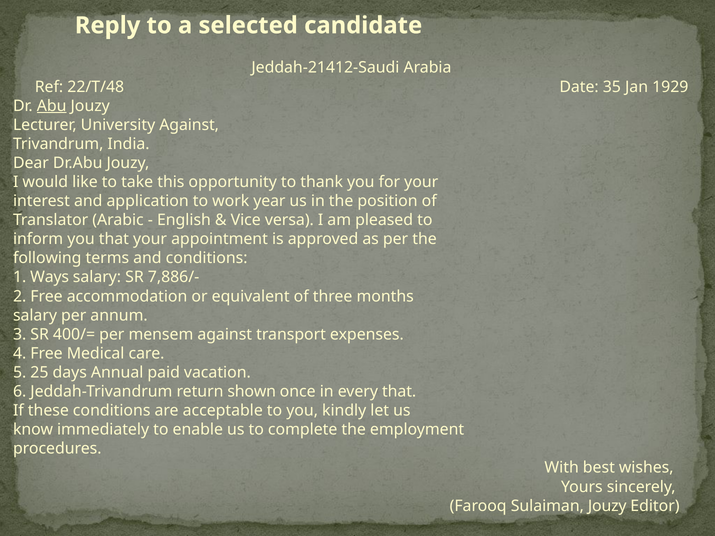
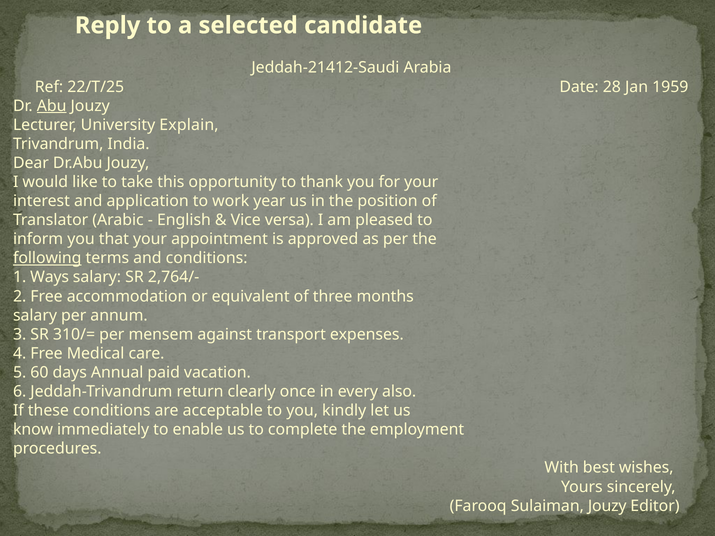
22/T/48: 22/T/48 -> 22/T/25
35: 35 -> 28
1929: 1929 -> 1959
University Against: Against -> Explain
following underline: none -> present
7,886/-: 7,886/- -> 2,764/-
400/=: 400/= -> 310/=
25: 25 -> 60
shown: shown -> clearly
every that: that -> also
